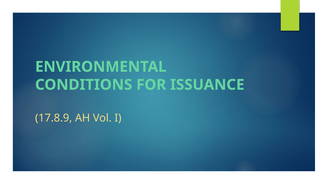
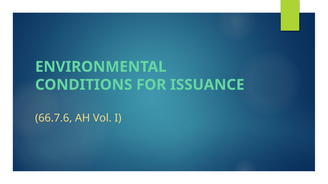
17.8.9: 17.8.9 -> 66.7.6
